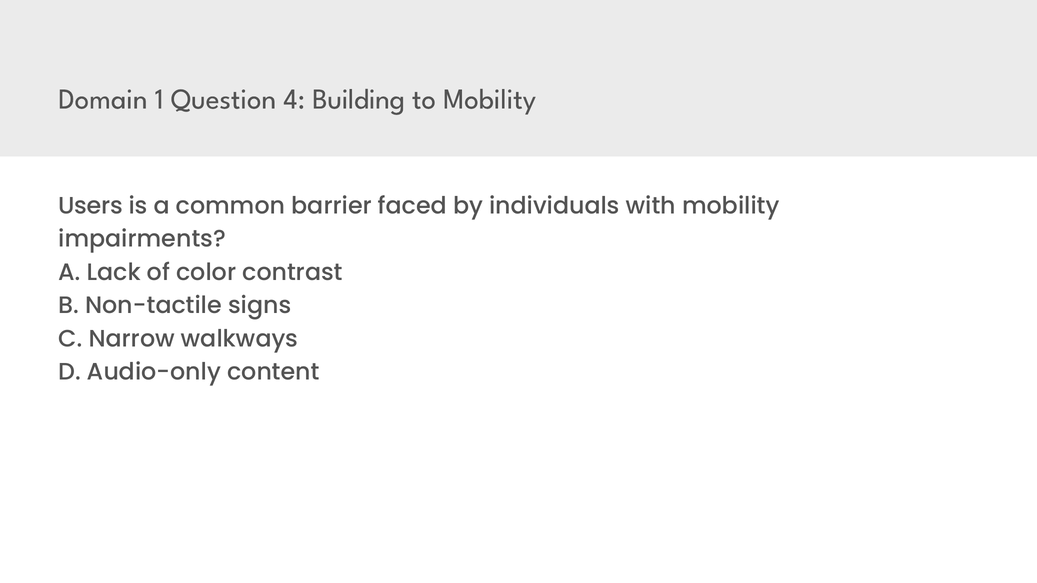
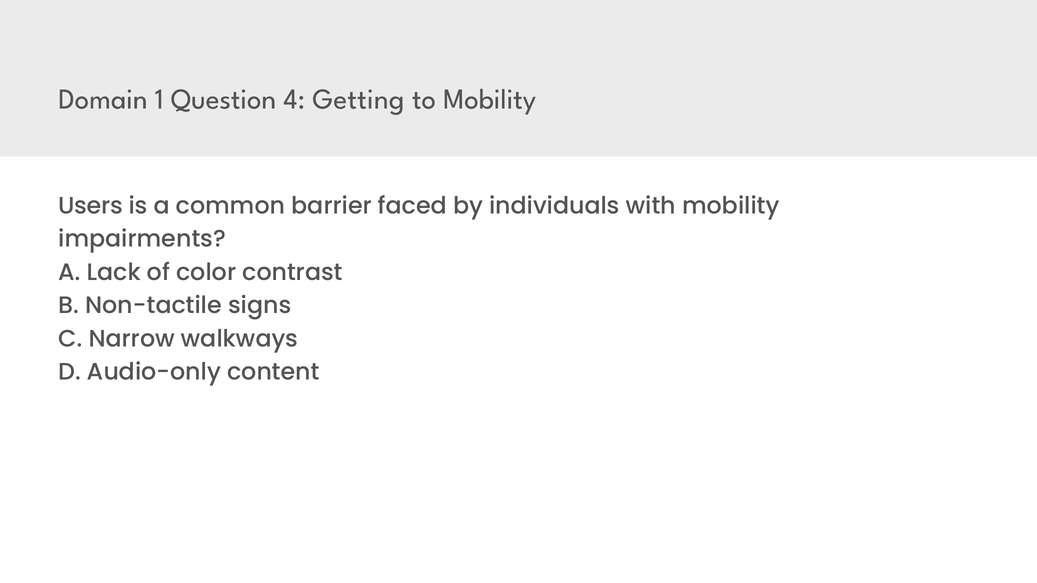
Building: Building -> Getting
